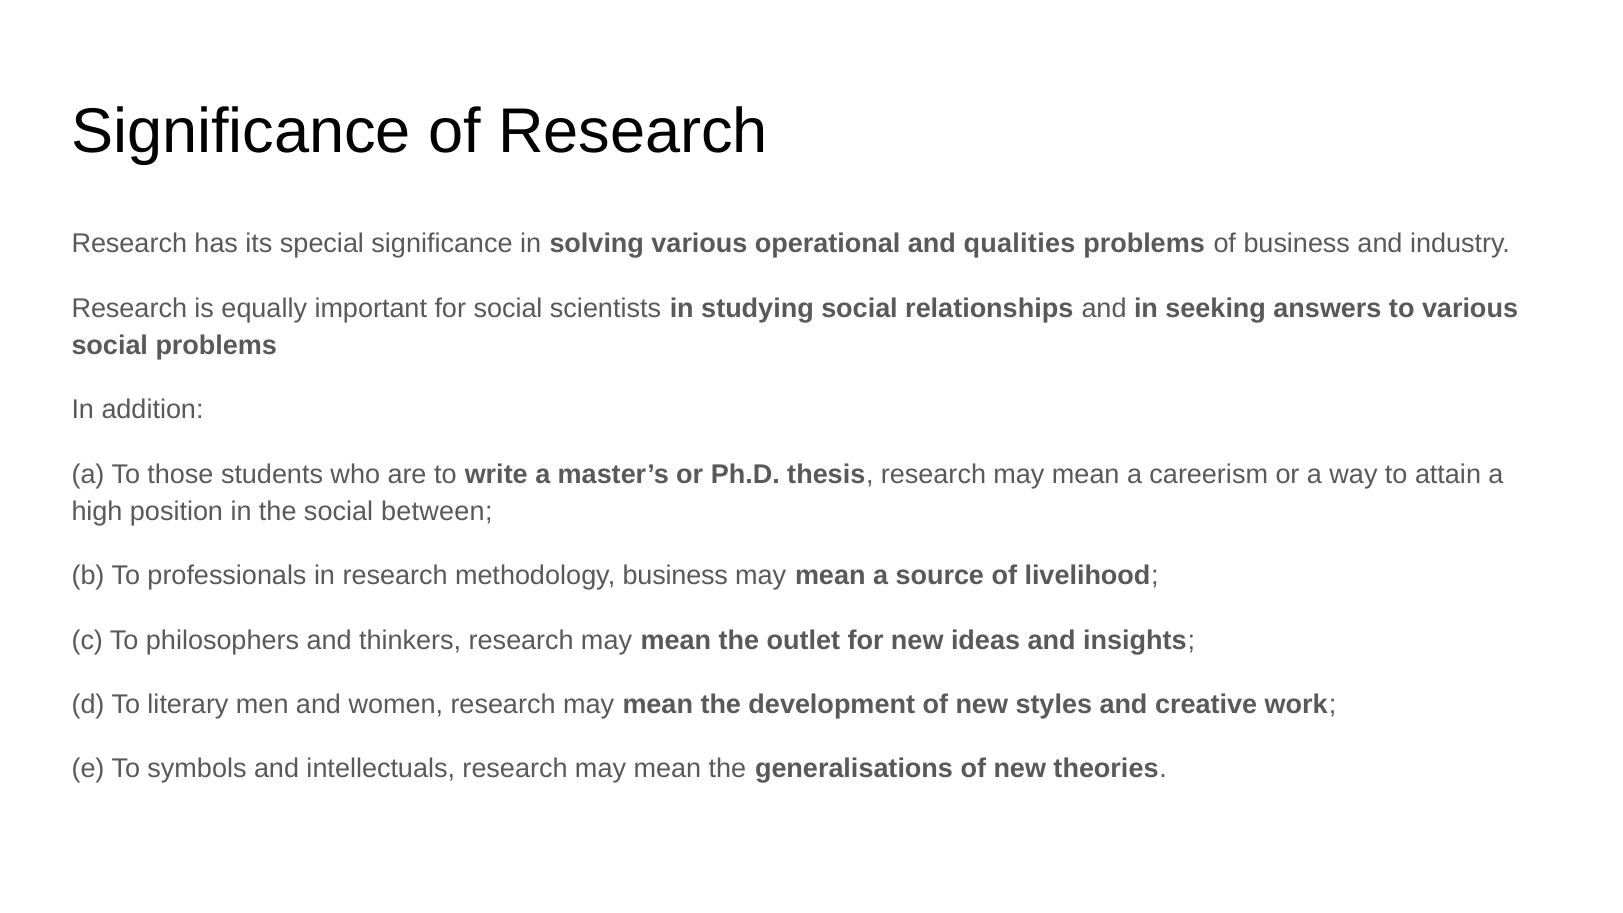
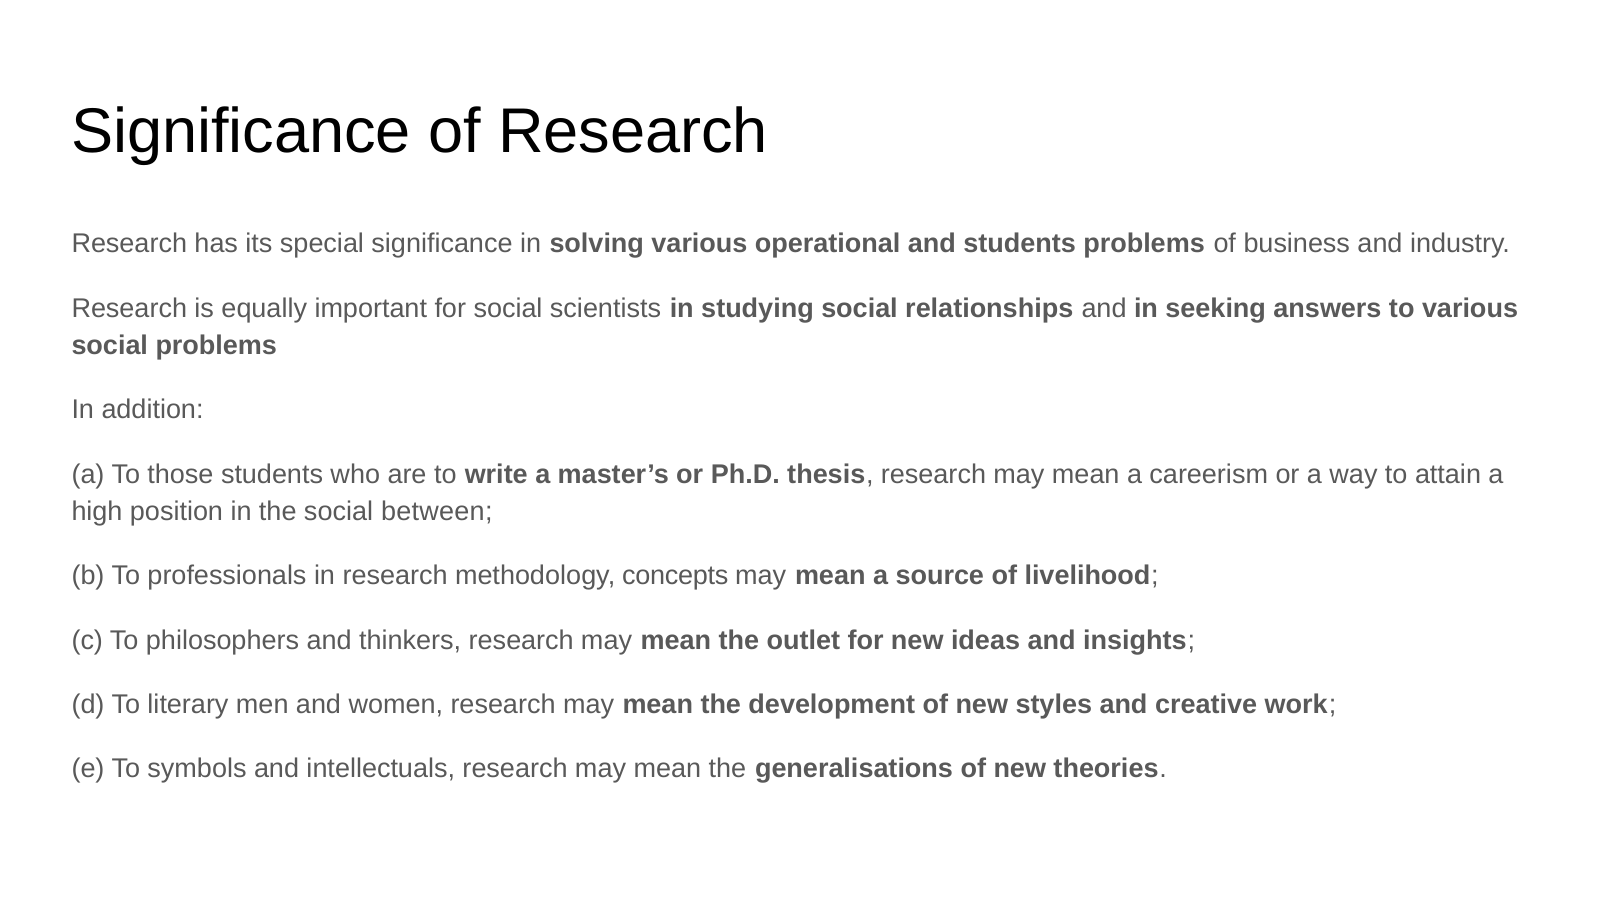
and qualities: qualities -> students
methodology business: business -> concepts
